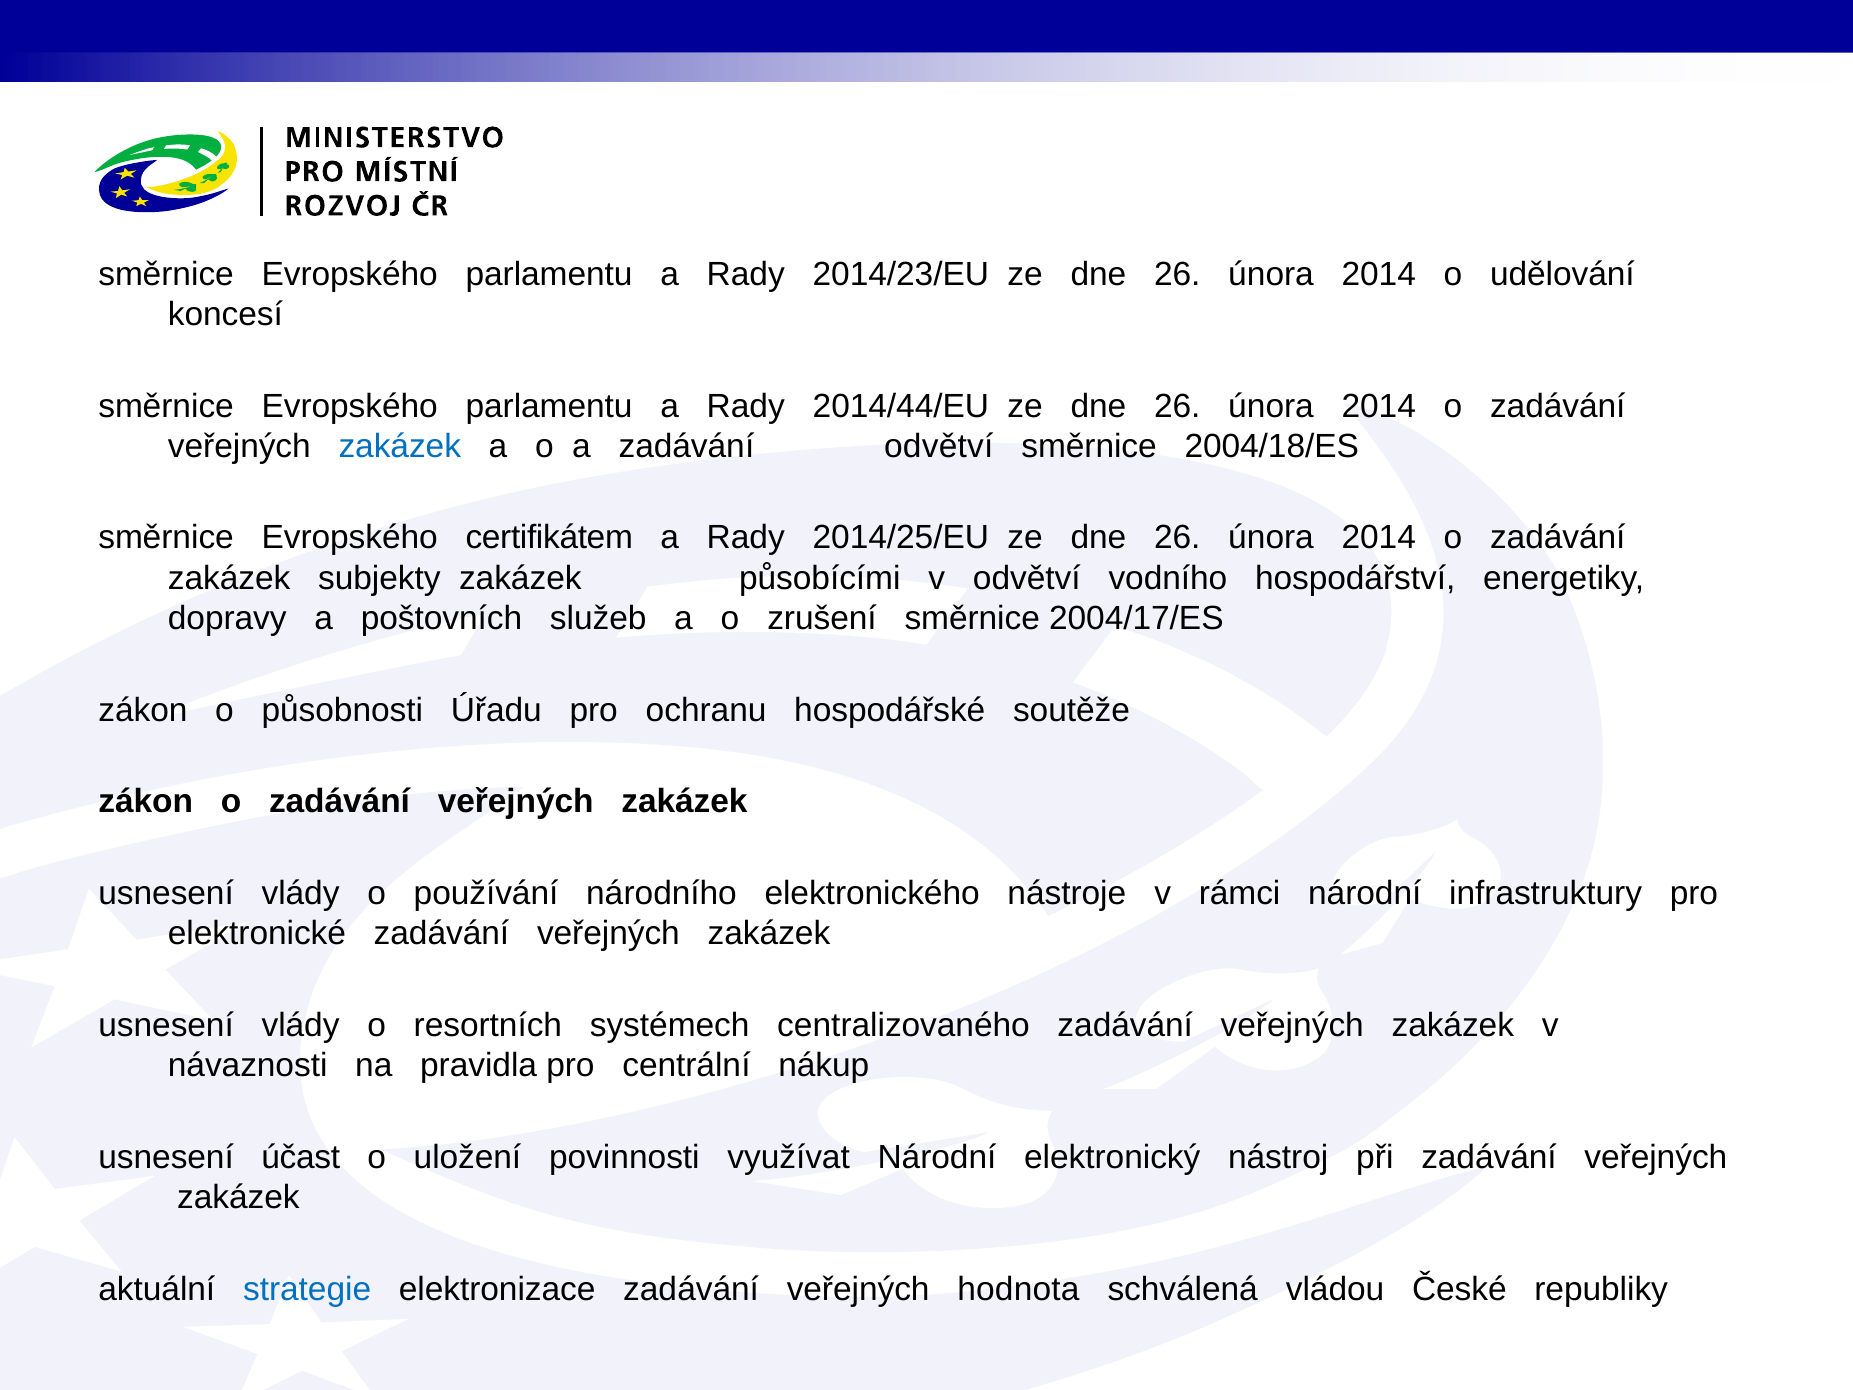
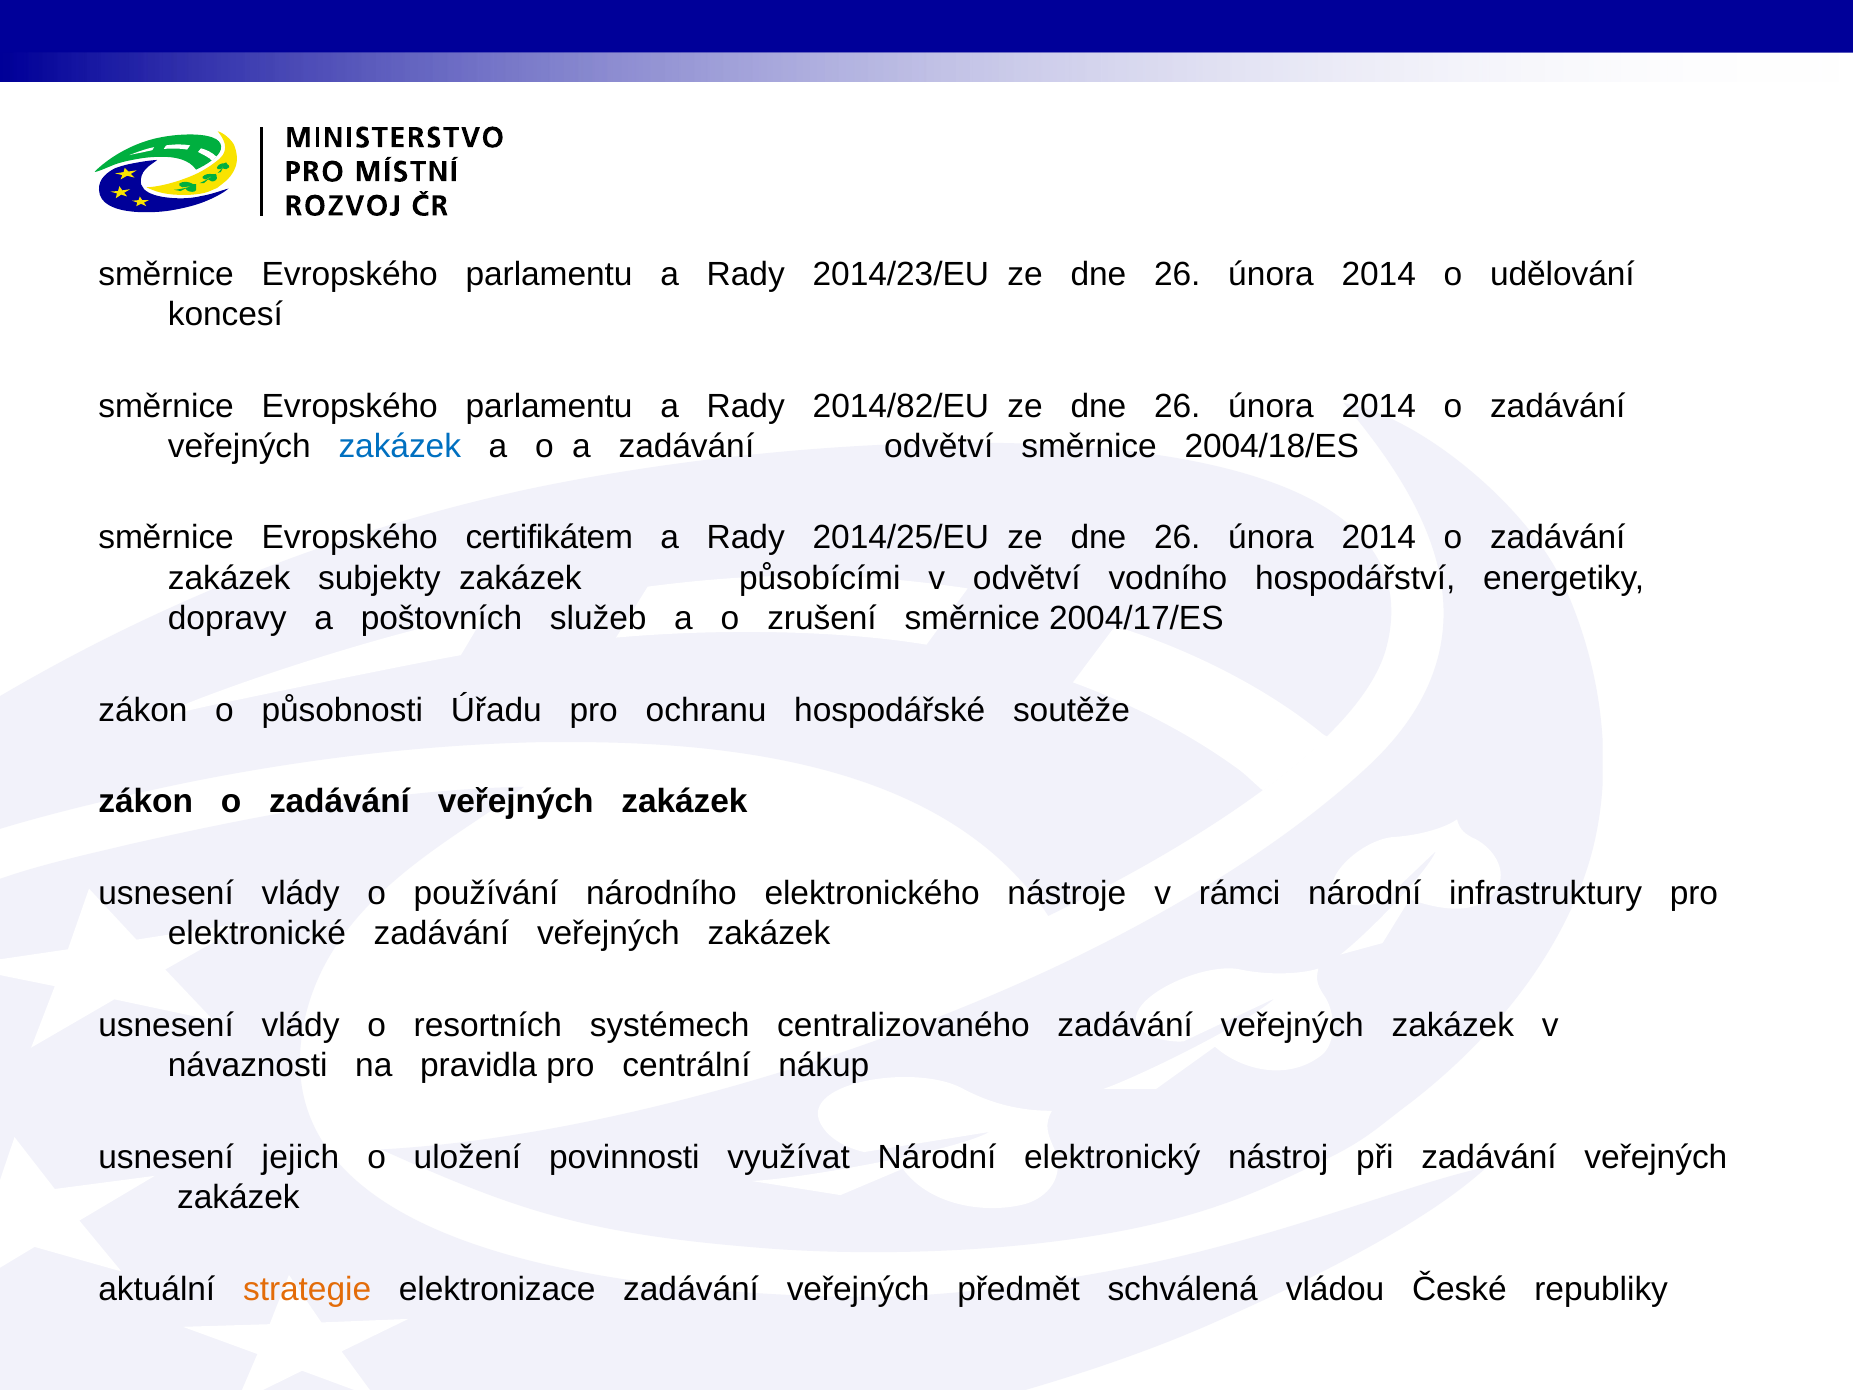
2014/44/EU: 2014/44/EU -> 2014/82/EU
účast: účast -> jejich
strategie colour: blue -> orange
hodnota: hodnota -> předmět
